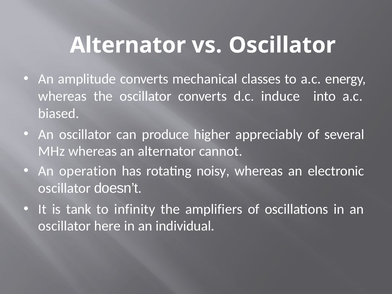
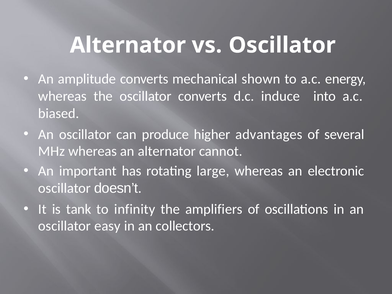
classes: classes -> shown
appreciably: appreciably -> advantages
operation: operation -> important
noisy: noisy -> large
here: here -> easy
individual: individual -> collectors
